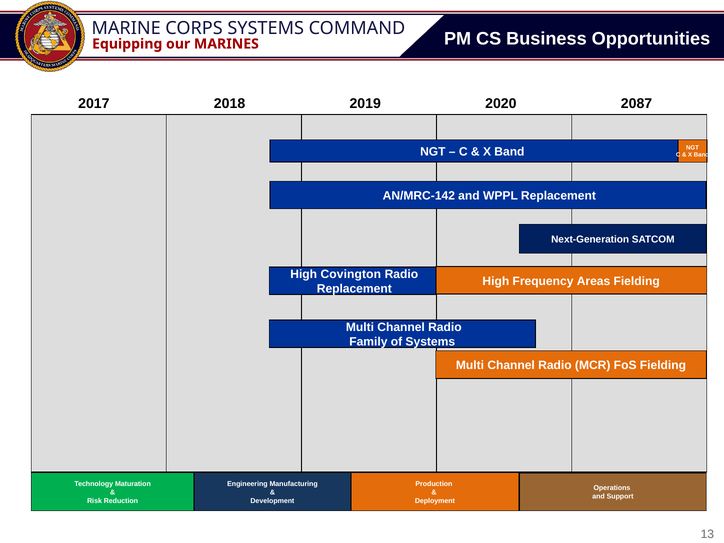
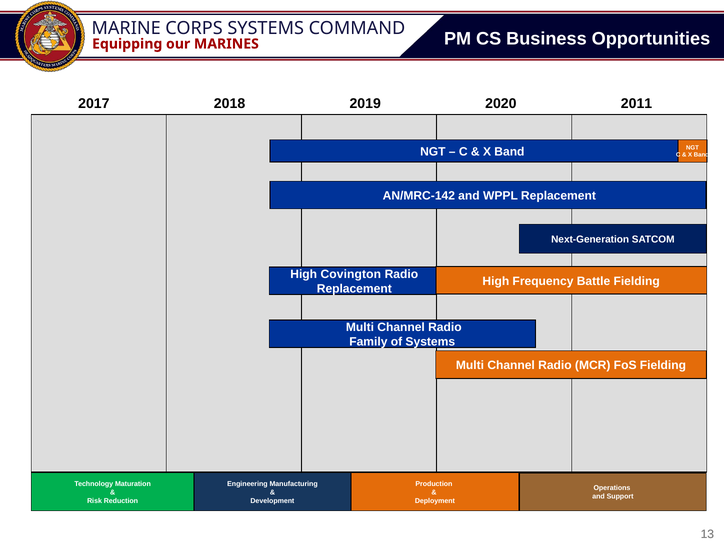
2087: 2087 -> 2011
Areas: Areas -> Battle
